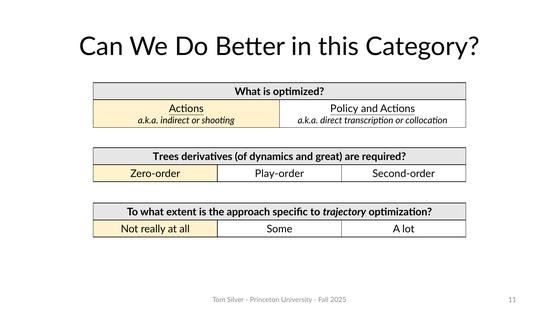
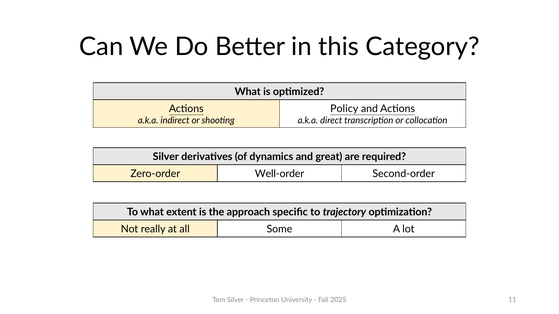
Trees at (166, 157): Trees -> Silver
Play-order: Play-order -> Well-order
